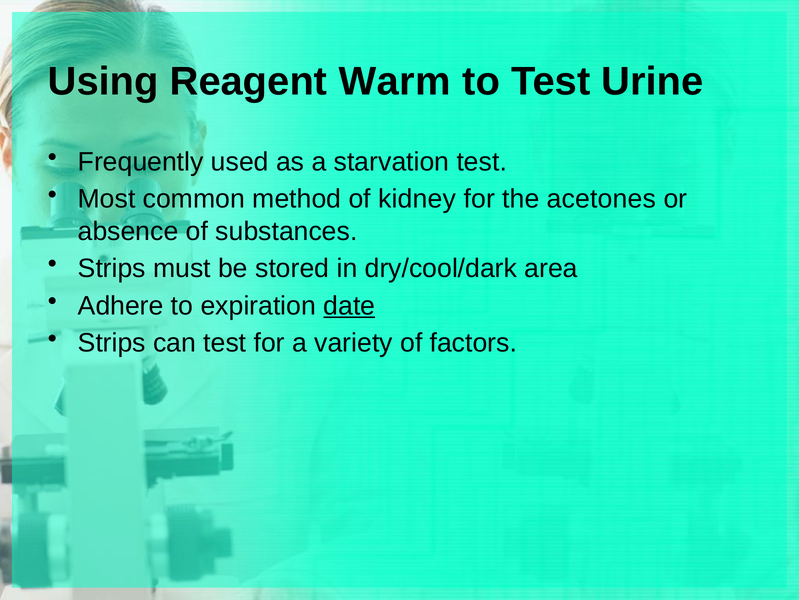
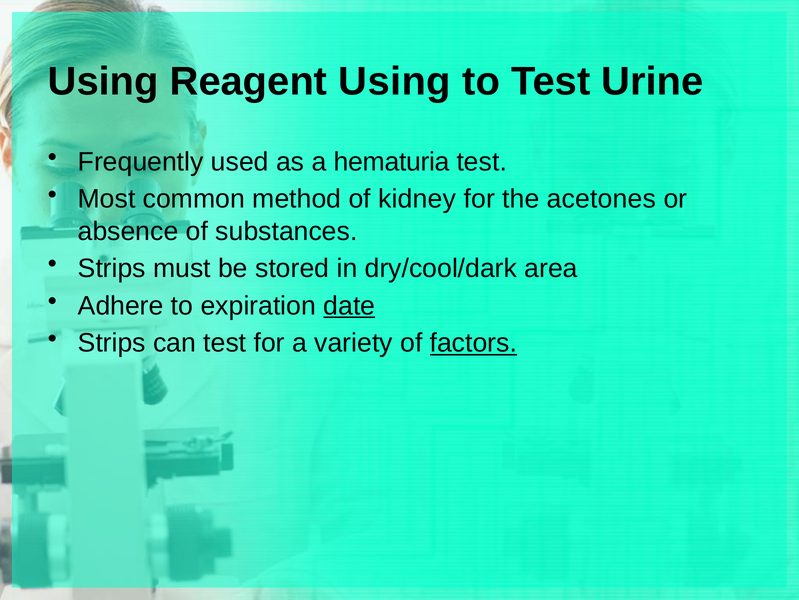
Reagent Warm: Warm -> Using
starvation: starvation -> hematuria
factors underline: none -> present
